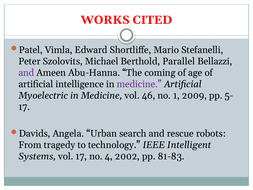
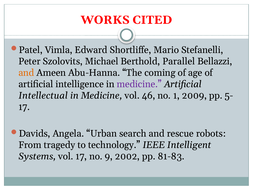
and at (26, 73) colour: purple -> orange
Myoelectric: Myoelectric -> Intellectual
4: 4 -> 9
